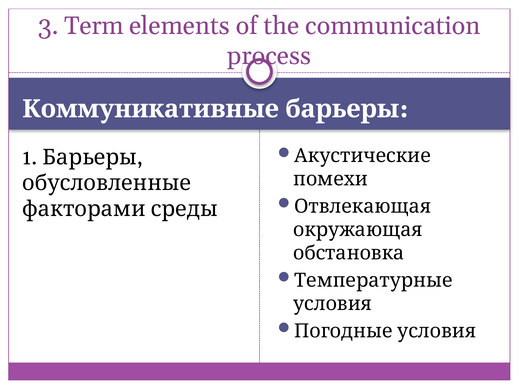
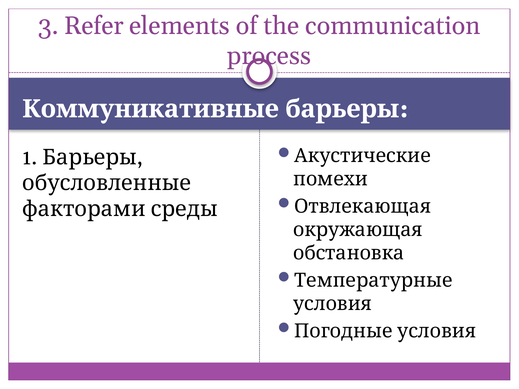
Term: Term -> Refer
